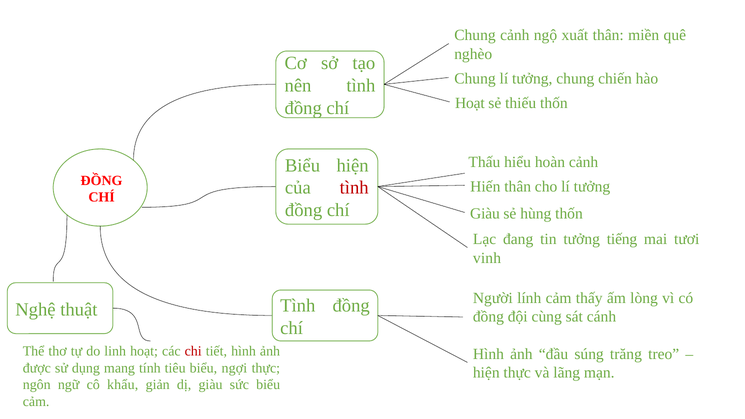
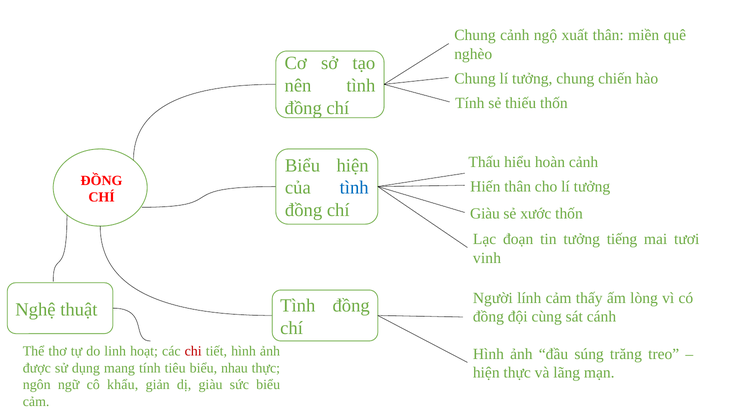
Hoạt at (470, 103): Hoạt -> Tính
tình at (354, 188) colour: red -> blue
hùng: hùng -> xước
đang: đang -> đoạn
ngợi: ngợi -> nhau
